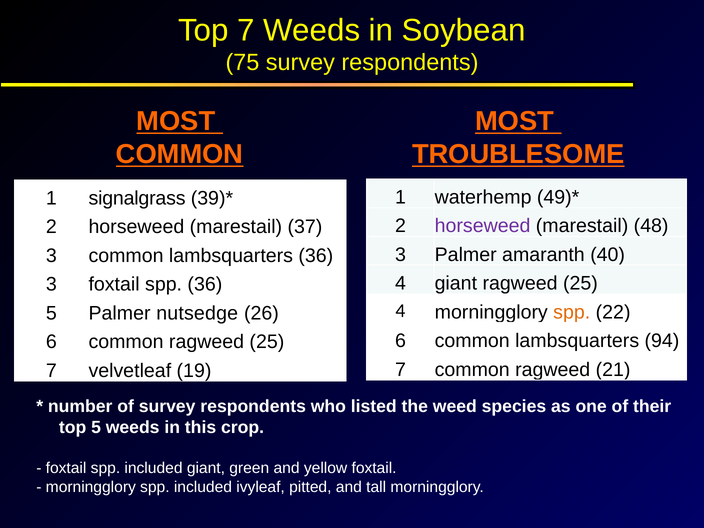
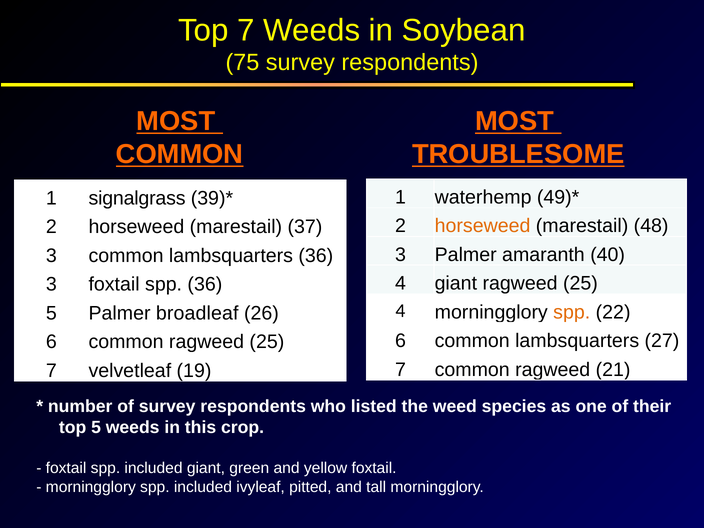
horseweed at (483, 226) colour: purple -> orange
nutsedge: nutsedge -> broadleaf
94: 94 -> 27
